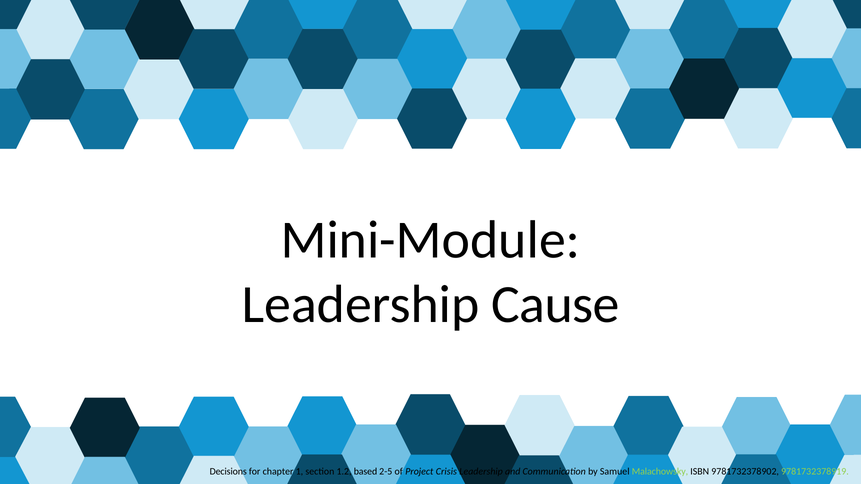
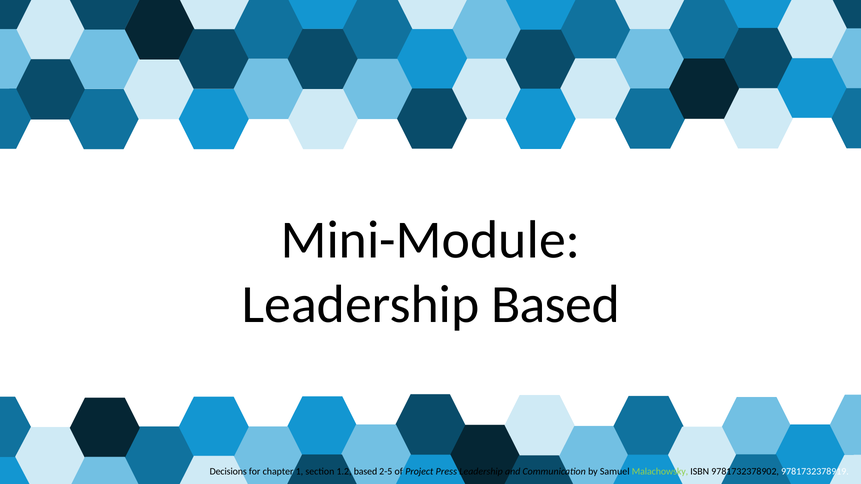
Leadership Cause: Cause -> Based
Crisis: Crisis -> Press
9781732378919 colour: light green -> white
